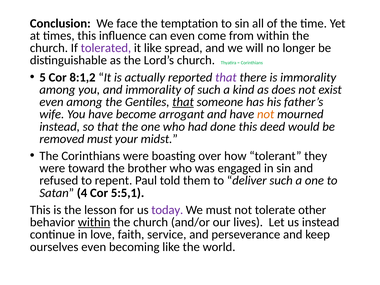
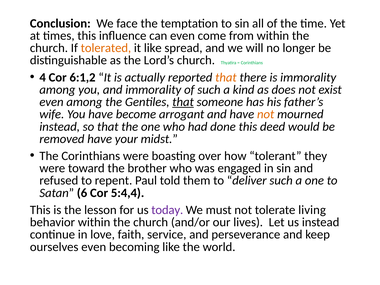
tolerated colour: purple -> orange
5: 5 -> 4
8:1,2: 8:1,2 -> 6:1,2
that at (226, 77) colour: purple -> orange
removed must: must -> have
4: 4 -> 6
5:5,1: 5:5,1 -> 5:4,4
other: other -> living
within at (94, 222) underline: present -> none
